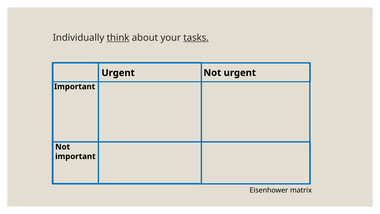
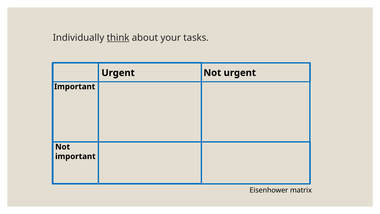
tasks underline: present -> none
